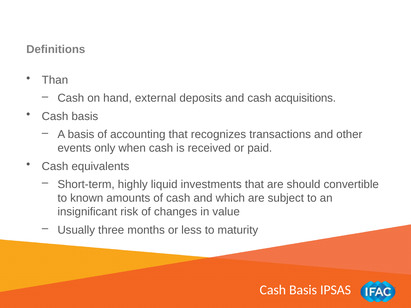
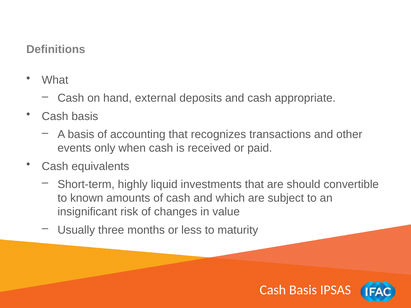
Than: Than -> What
acquisitions: acquisitions -> appropriate
